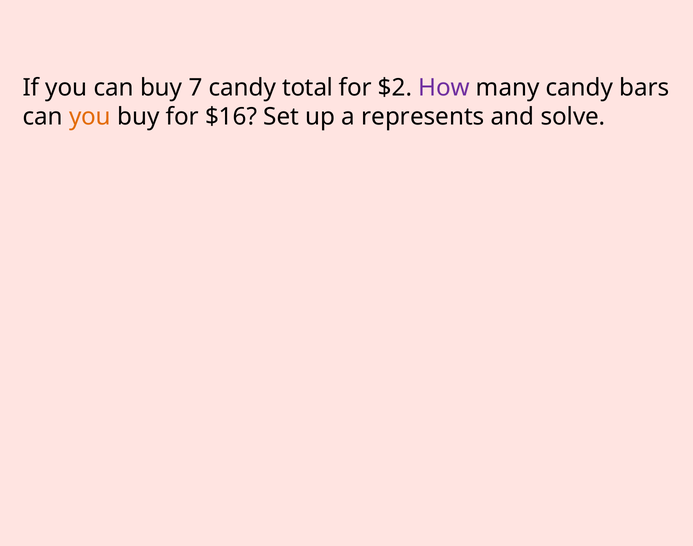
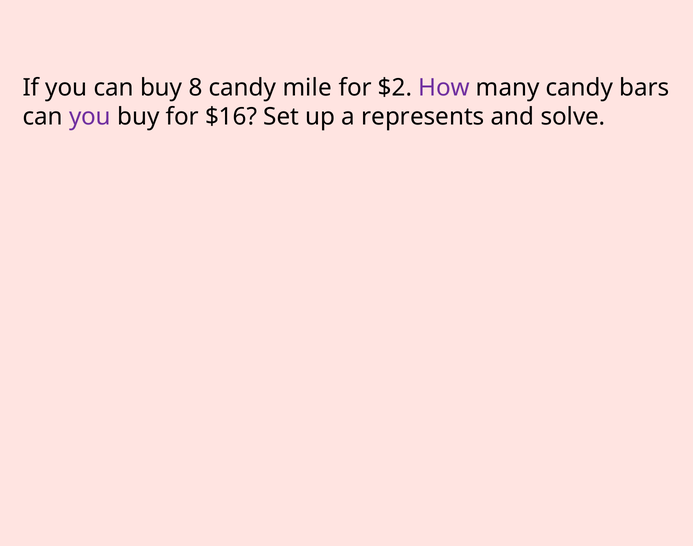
7: 7 -> 8
total: total -> mile
you at (90, 117) colour: orange -> purple
